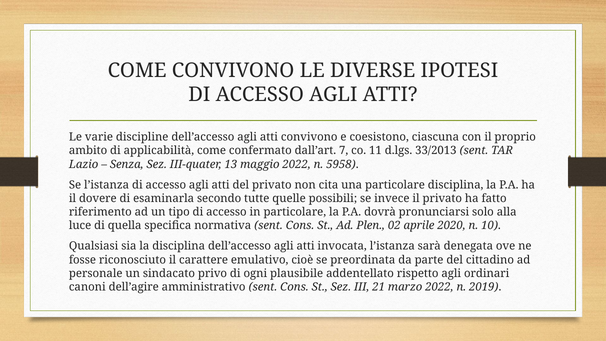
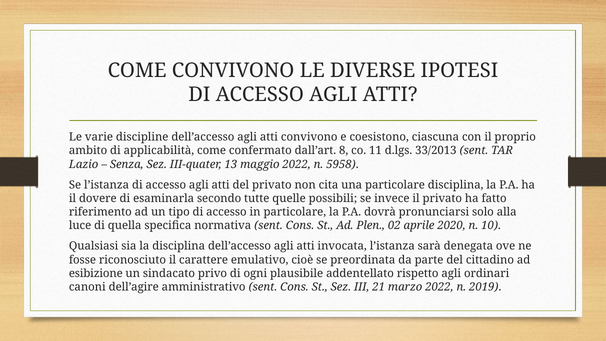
7: 7 -> 8
personale: personale -> esibizione
